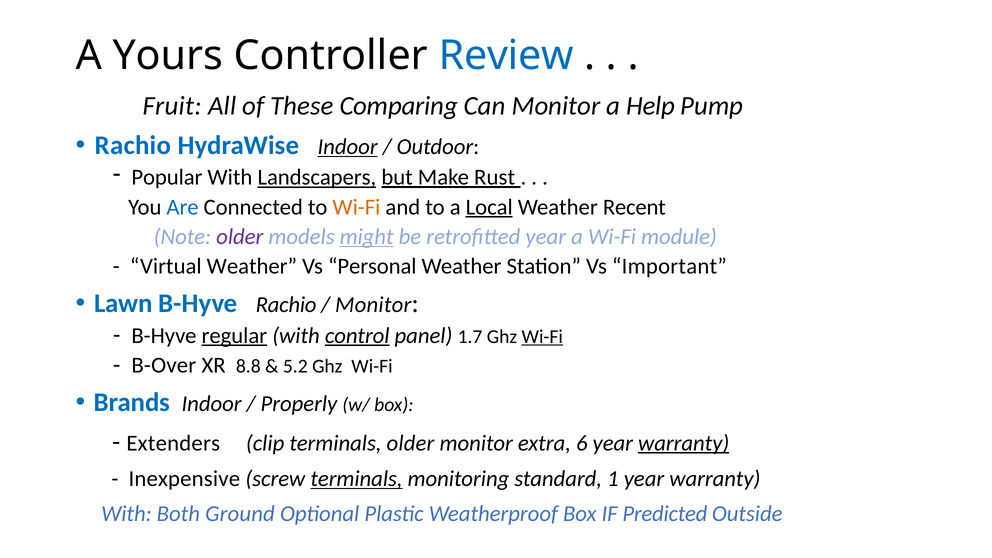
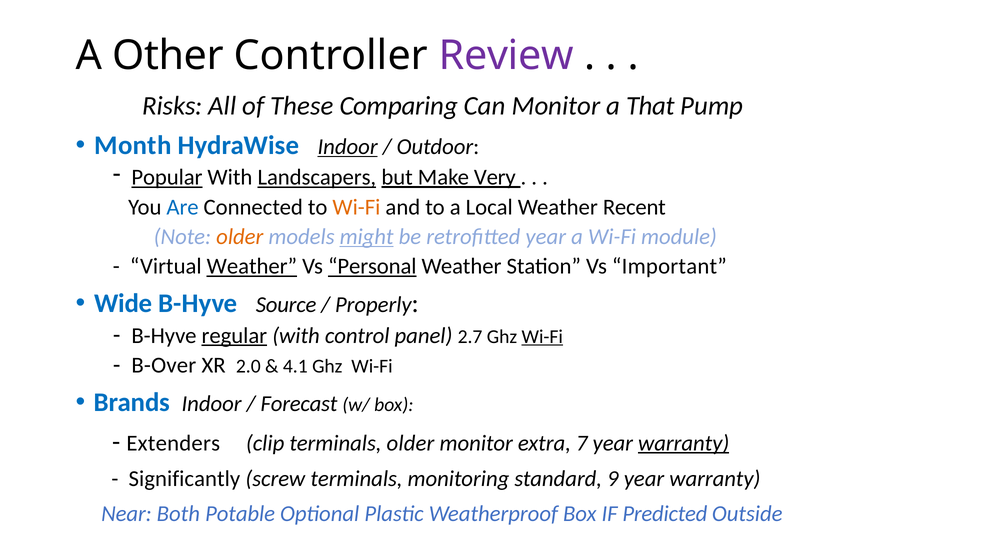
Yours: Yours -> Other
Review colour: blue -> purple
Fruit: Fruit -> Risks
Help: Help -> That
Rachio at (133, 145): Rachio -> Month
Popular underline: none -> present
Rust: Rust -> Very
Local underline: present -> none
older at (240, 237) colour: purple -> orange
Weather at (252, 266) underline: none -> present
Personal underline: none -> present
Lawn: Lawn -> Wide
B-Hyve Rachio: Rachio -> Source
Monitor at (373, 305): Monitor -> Properly
control underline: present -> none
1.7: 1.7 -> 2.7
8.8: 8.8 -> 2.0
5.2: 5.2 -> 4.1
Properly: Properly -> Forecast
6: 6 -> 7
Inexpensive: Inexpensive -> Significantly
terminals at (356, 479) underline: present -> none
1: 1 -> 9
With at (126, 514): With -> Near
Ground: Ground -> Potable
